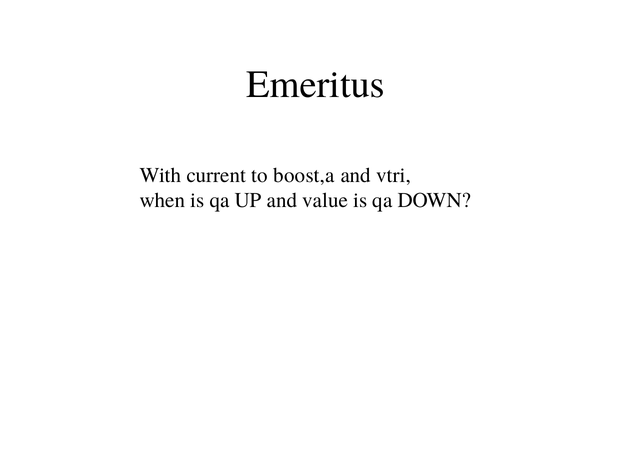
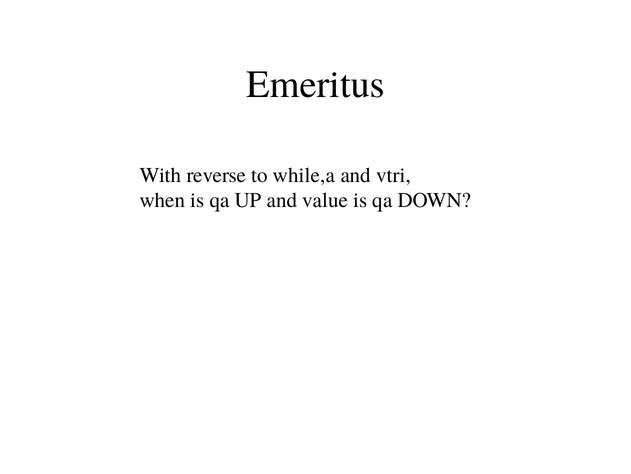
current: current -> reverse
boost,a: boost,a -> while,a
